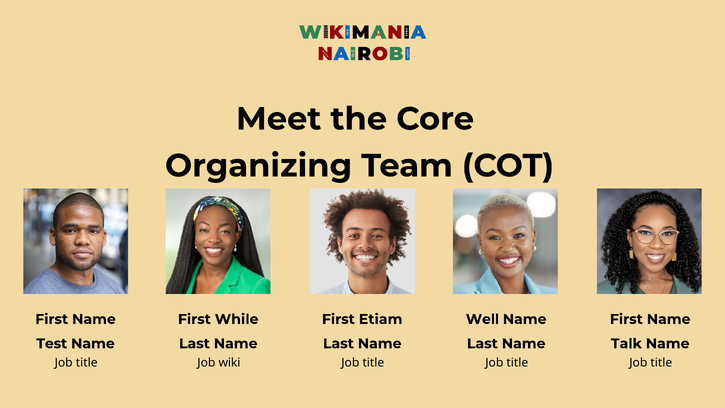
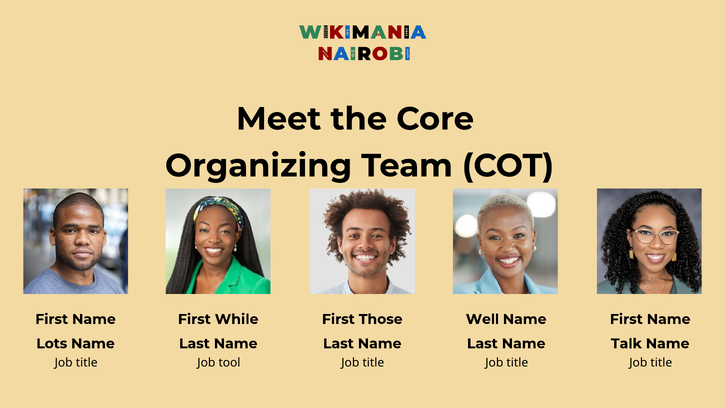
Etiam: Etiam -> Those
Test: Test -> Lots
wiki: wiki -> tool
